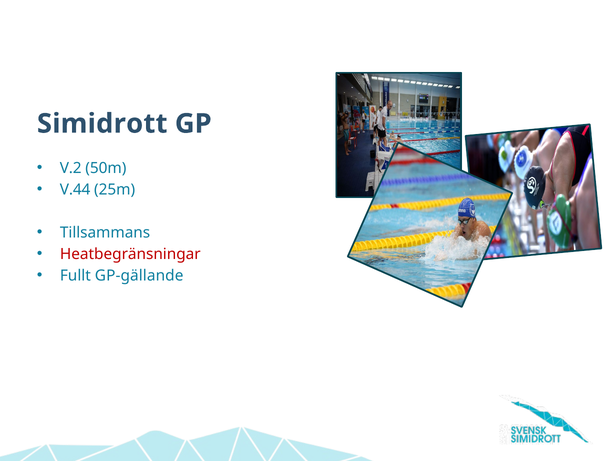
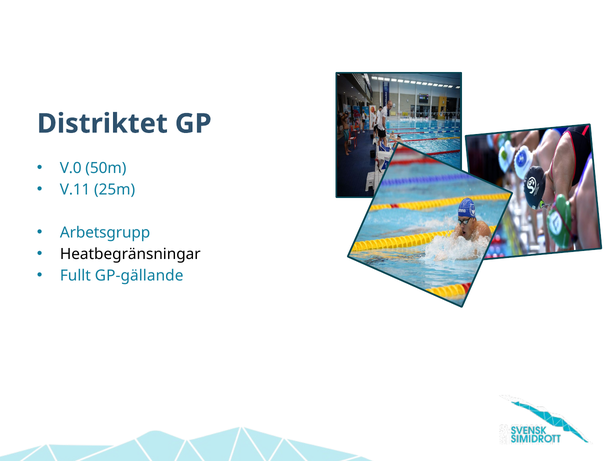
Simidrott: Simidrott -> Distriktet
V.2: V.2 -> V.0
V.44: V.44 -> V.11
Tillsammans: Tillsammans -> Arbetsgrupp
Heatbegränsningar colour: red -> black
